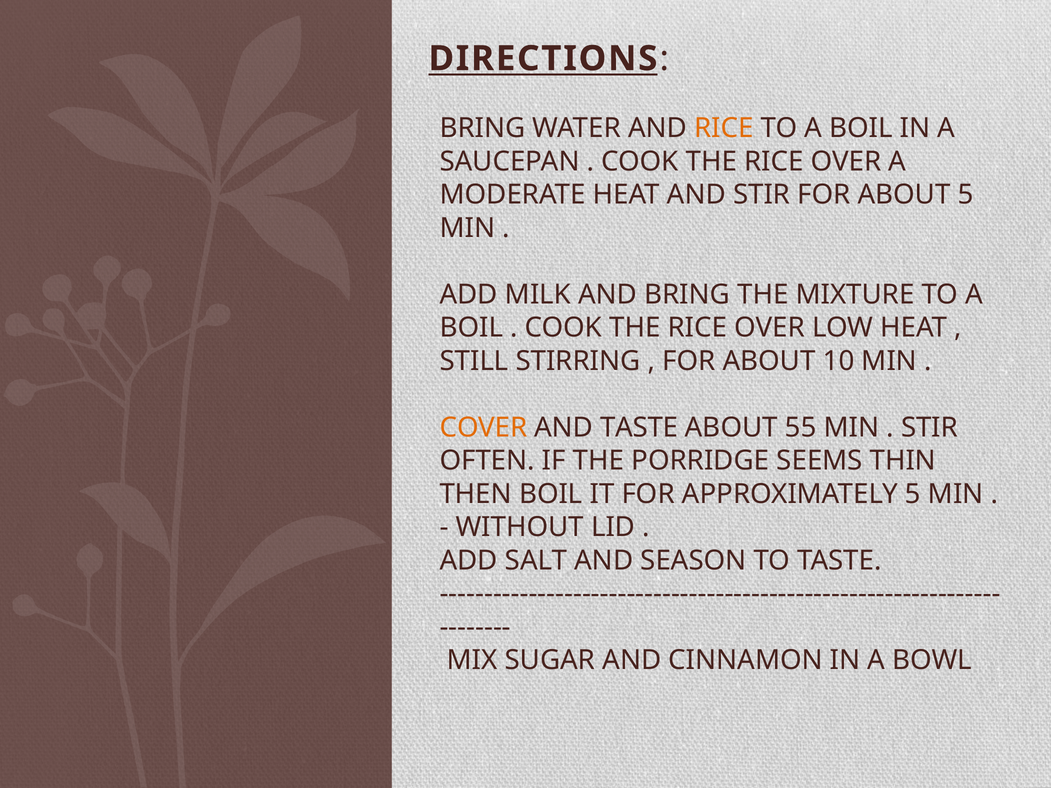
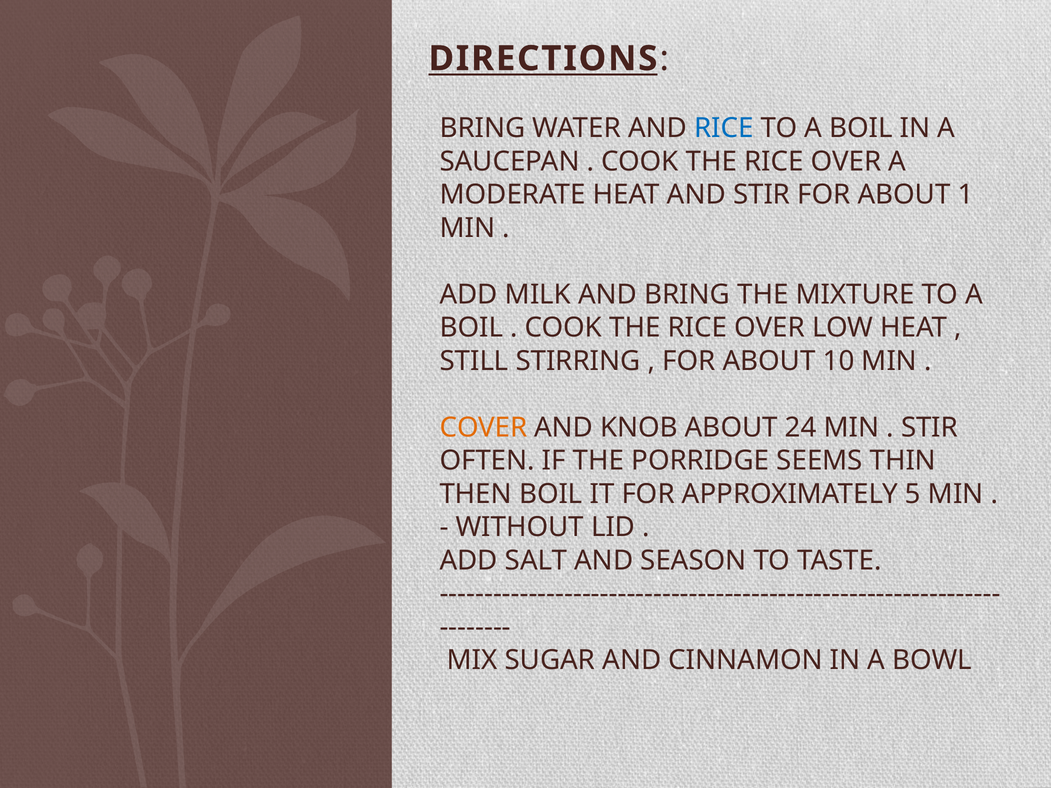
RICE at (724, 128) colour: orange -> blue
ABOUT 5: 5 -> 1
AND TASTE: TASTE -> KNOB
55: 55 -> 24
